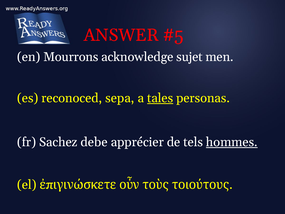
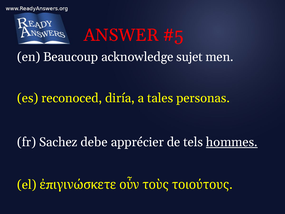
Mourrons: Mourrons -> Beaucoup
sepa: sepa -> diría
tales underline: present -> none
